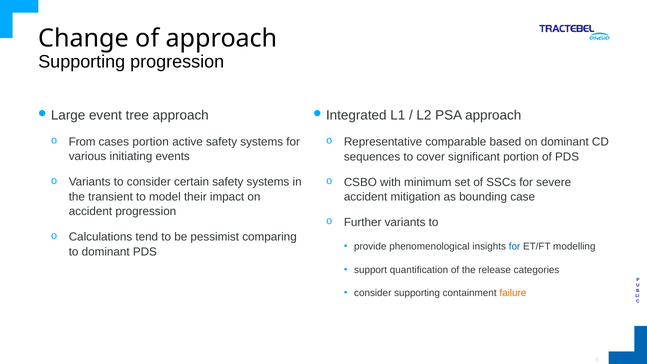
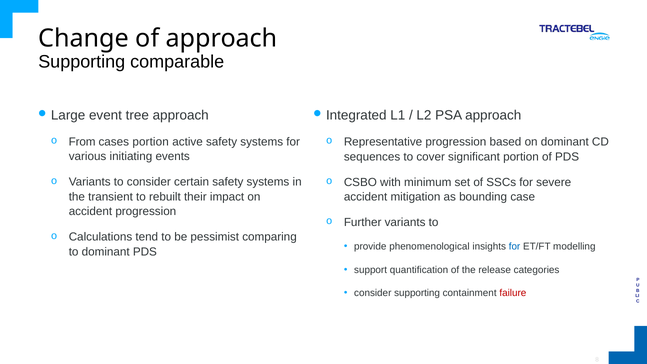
Supporting progression: progression -> comparable
Representative comparable: comparable -> progression
model: model -> rebuilt
failure colour: orange -> red
